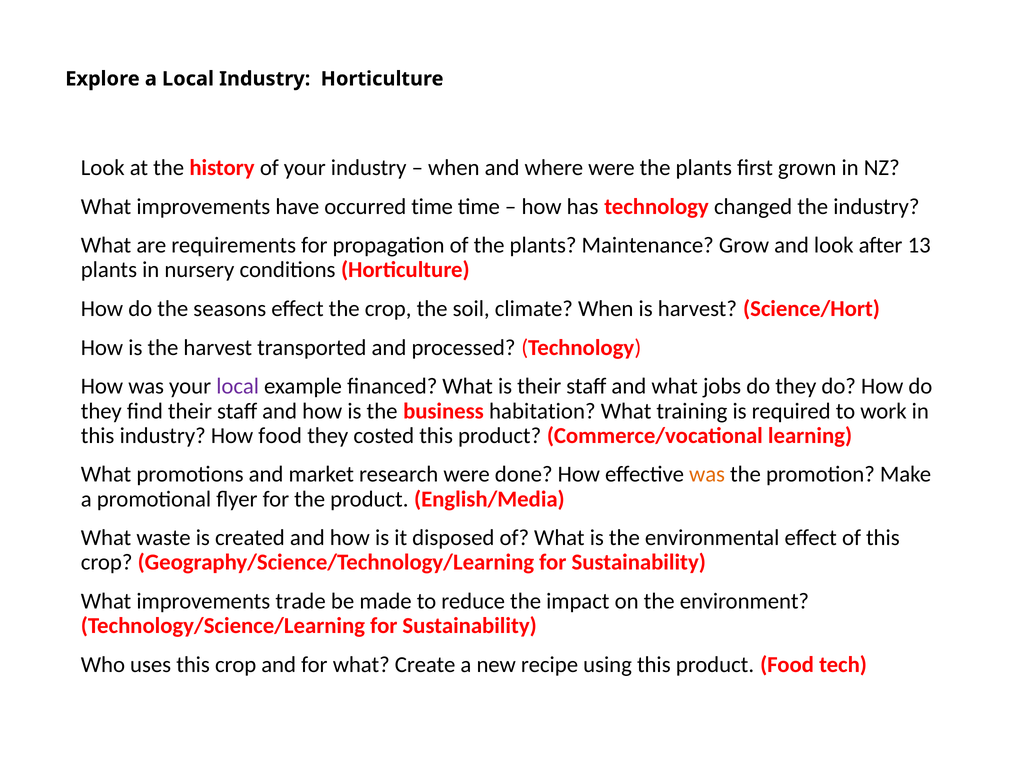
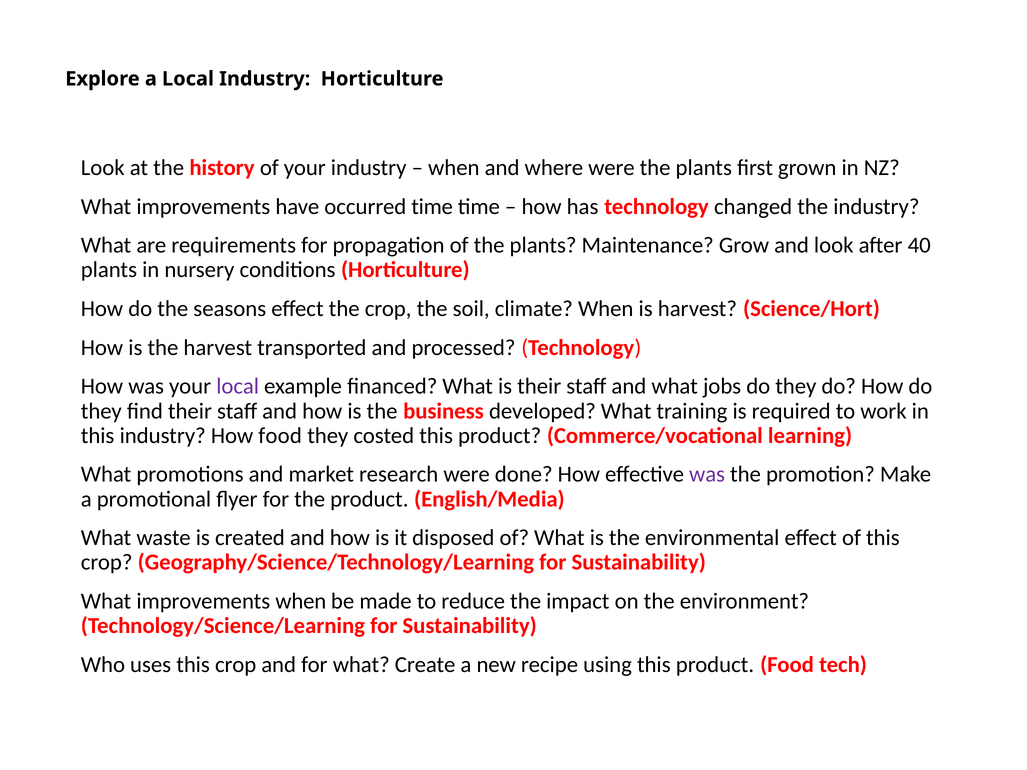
13: 13 -> 40
habitation: habitation -> developed
was at (707, 475) colour: orange -> purple
improvements trade: trade -> when
